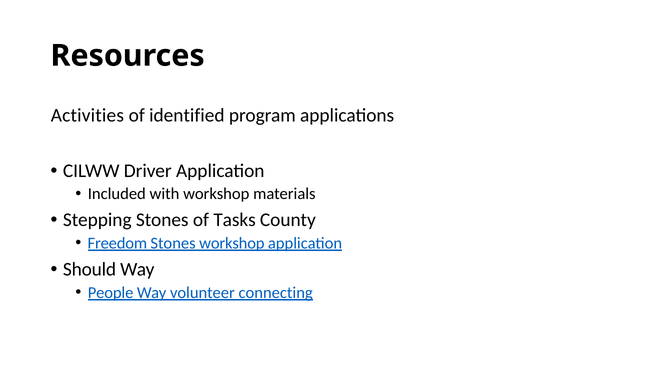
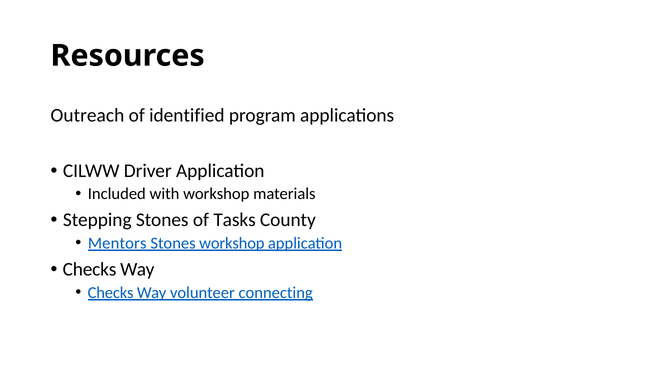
Activities: Activities -> Outreach
Freedom: Freedom -> Mentors
Should at (90, 269): Should -> Checks
People at (111, 293): People -> Checks
